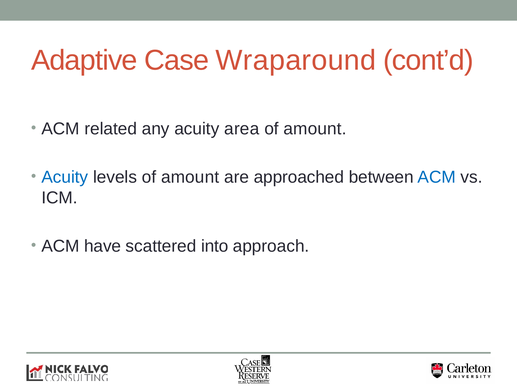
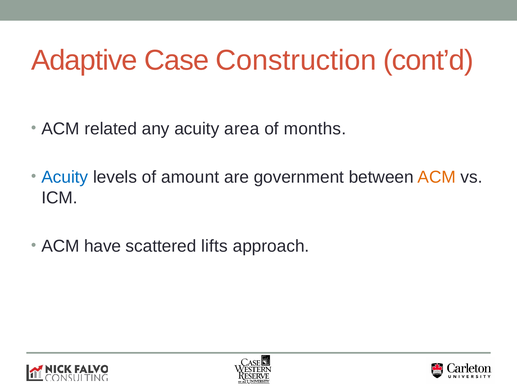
Wraparound: Wraparound -> Construction
amount at (315, 129): amount -> months
approached: approached -> government
ACM at (437, 177) colour: blue -> orange
into: into -> lifts
